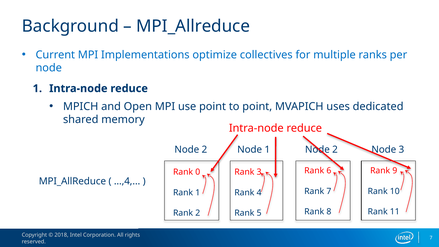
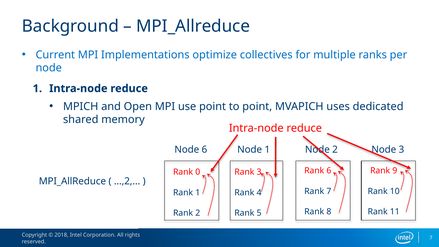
2 at (204, 149): 2 -> 6
…,4: …,4 -> …,2
